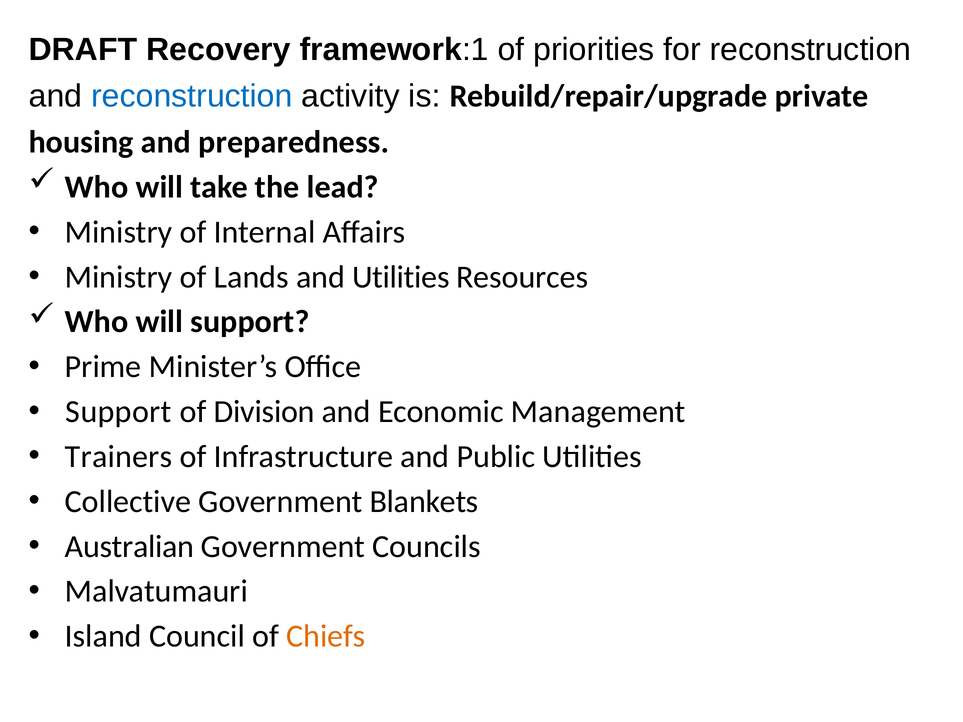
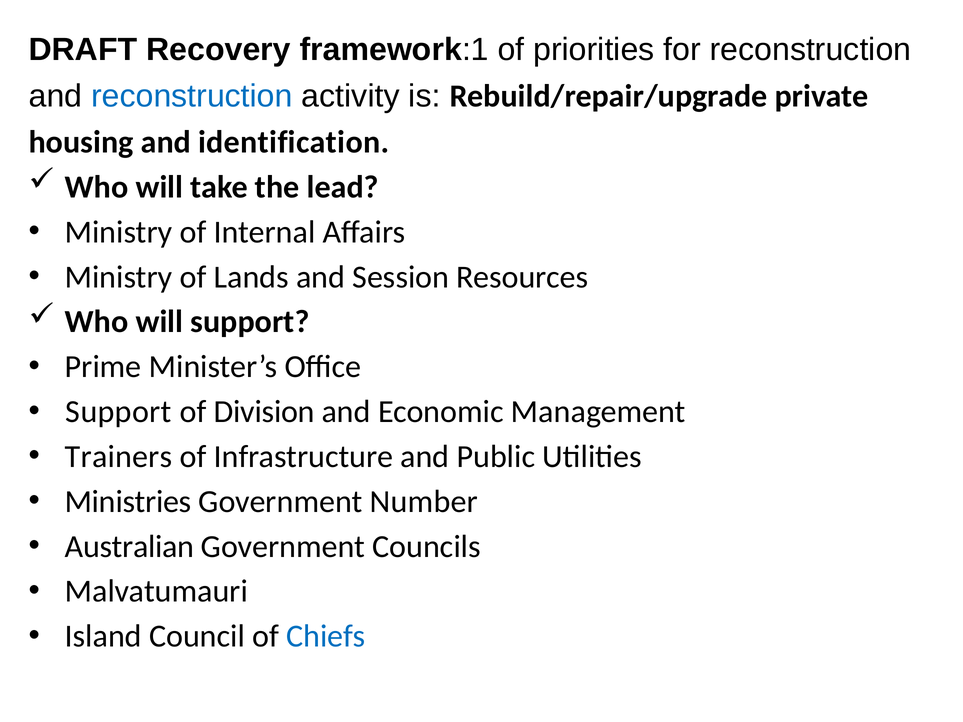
preparedness: preparedness -> identification
and Utilities: Utilities -> Session
Collective: Collective -> Ministries
Blankets: Blankets -> Number
Chiefs colour: orange -> blue
